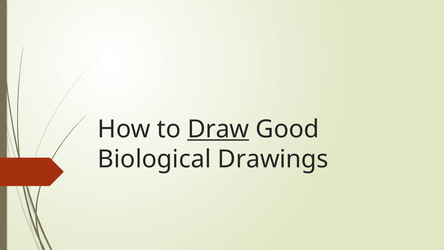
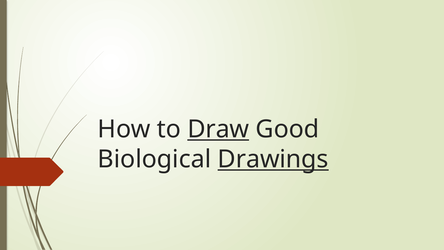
Drawings underline: none -> present
